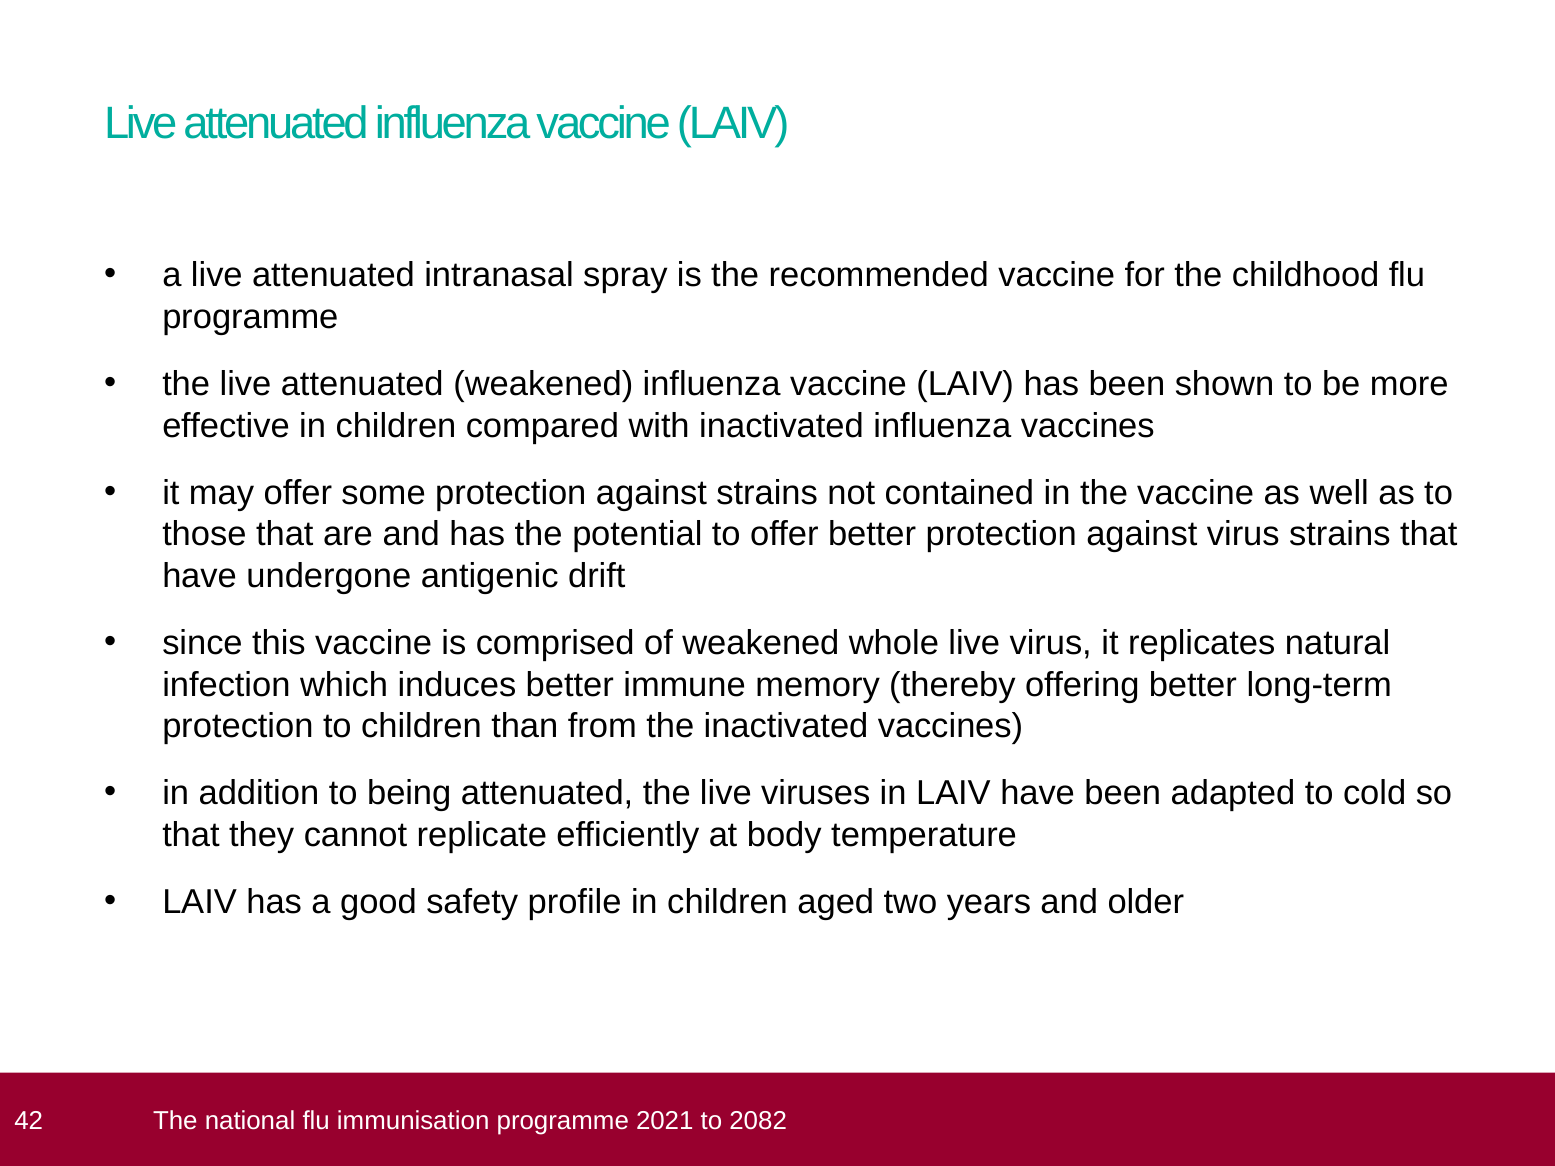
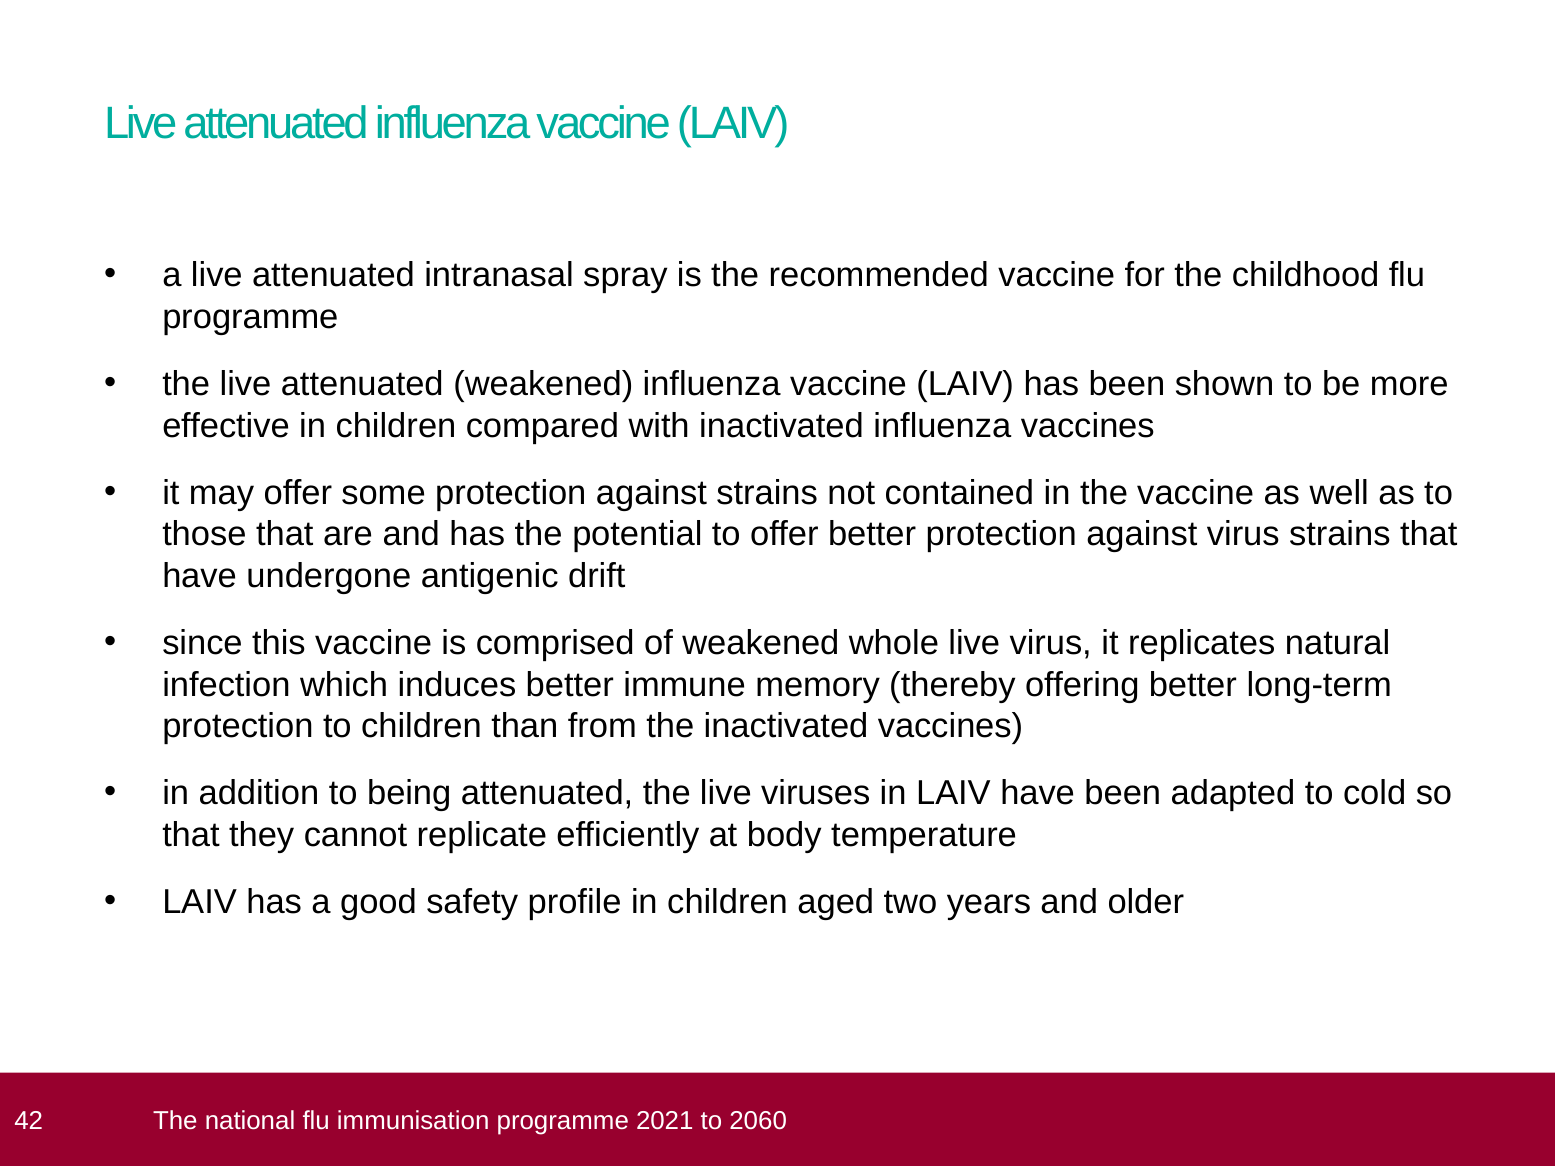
2082: 2082 -> 2060
